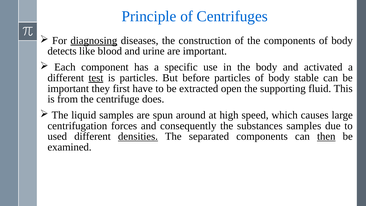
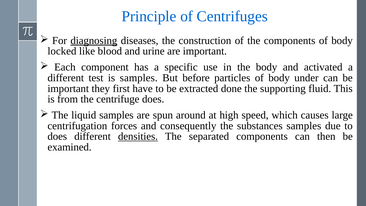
detects: detects -> locked
test underline: present -> none
is particles: particles -> samples
stable: stable -> under
open: open -> done
used at (57, 136): used -> does
then underline: present -> none
